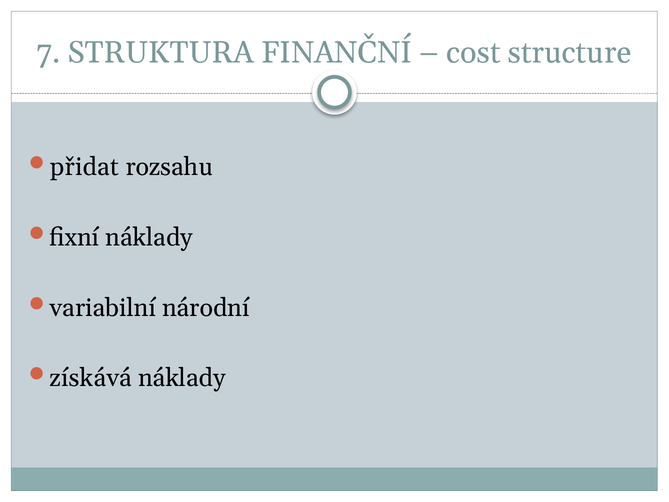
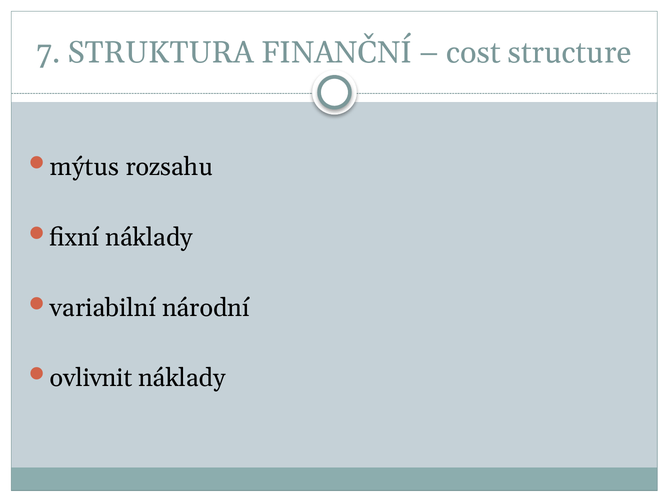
přidat: přidat -> mýtus
získává: získává -> ovlivnit
